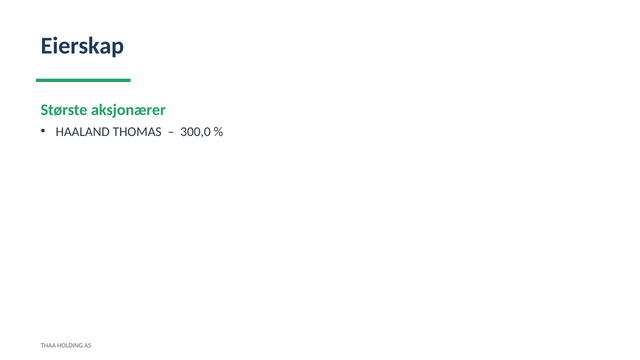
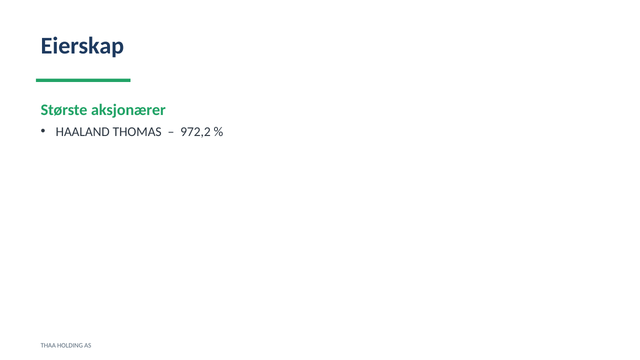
300,0: 300,0 -> 972,2
